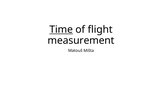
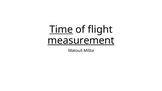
measurement underline: none -> present
